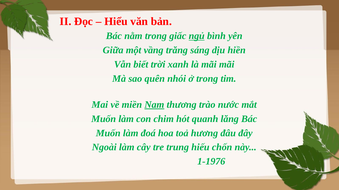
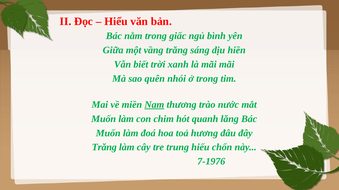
ngủ underline: present -> none
Ngoài at (104, 148): Ngoài -> Trăng
1-1976: 1-1976 -> 7-1976
